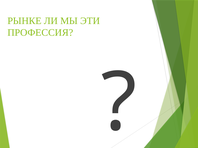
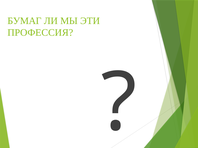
РЫНКЕ: РЫНКЕ -> БУМАГ
